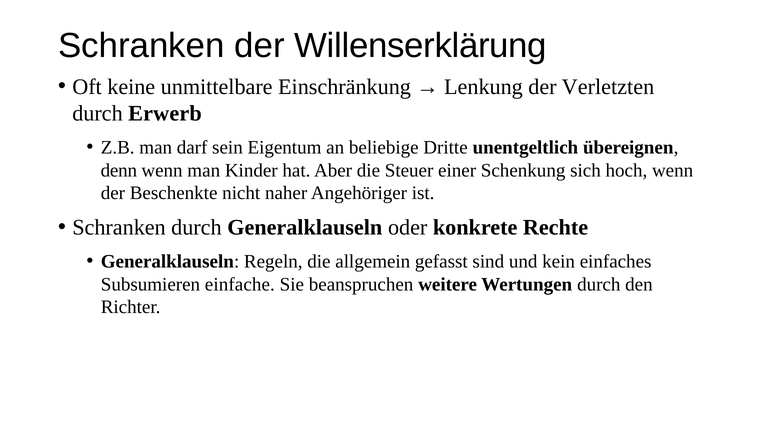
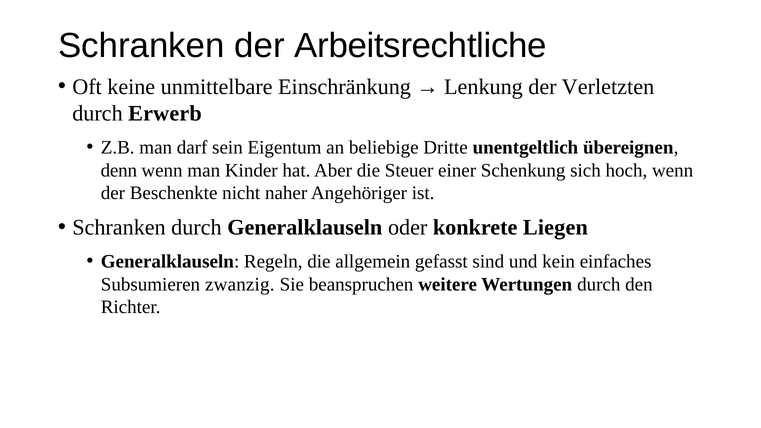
Willenserklärung: Willenserklärung -> Arbeitsrechtliche
Rechte: Rechte -> Liegen
einfache: einfache -> zwanzig
